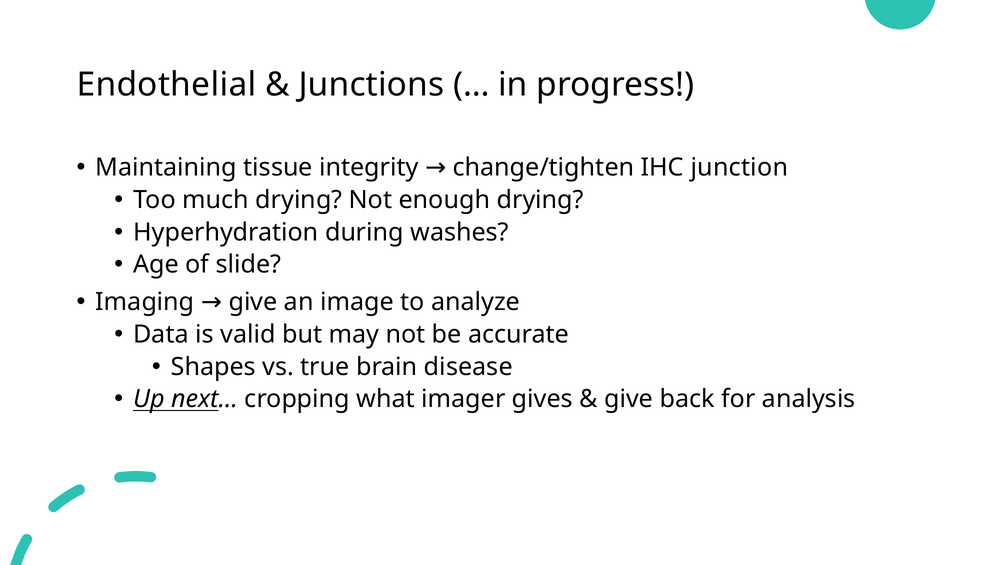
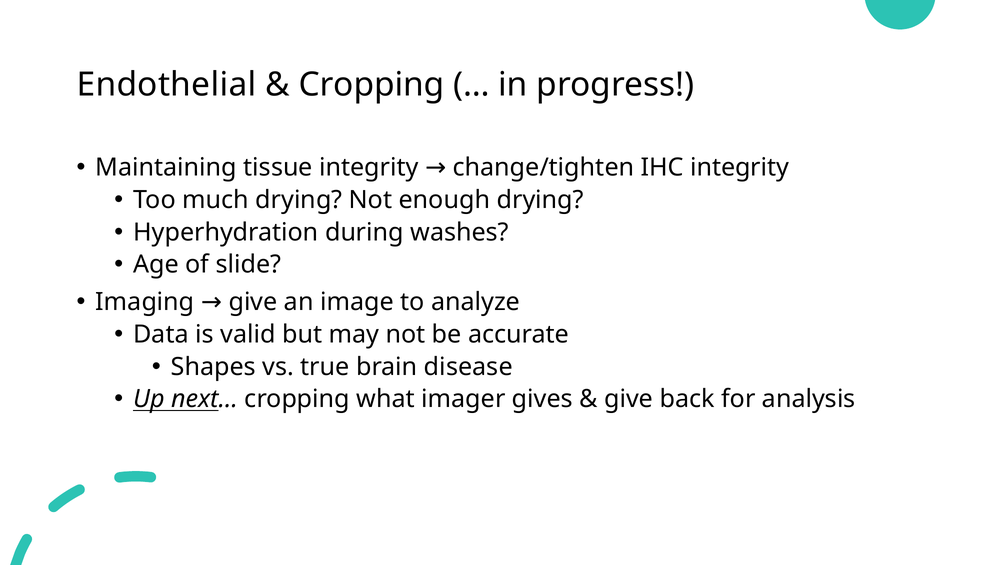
Junctions at (371, 84): Junctions -> Cropping
IHC junction: junction -> integrity
